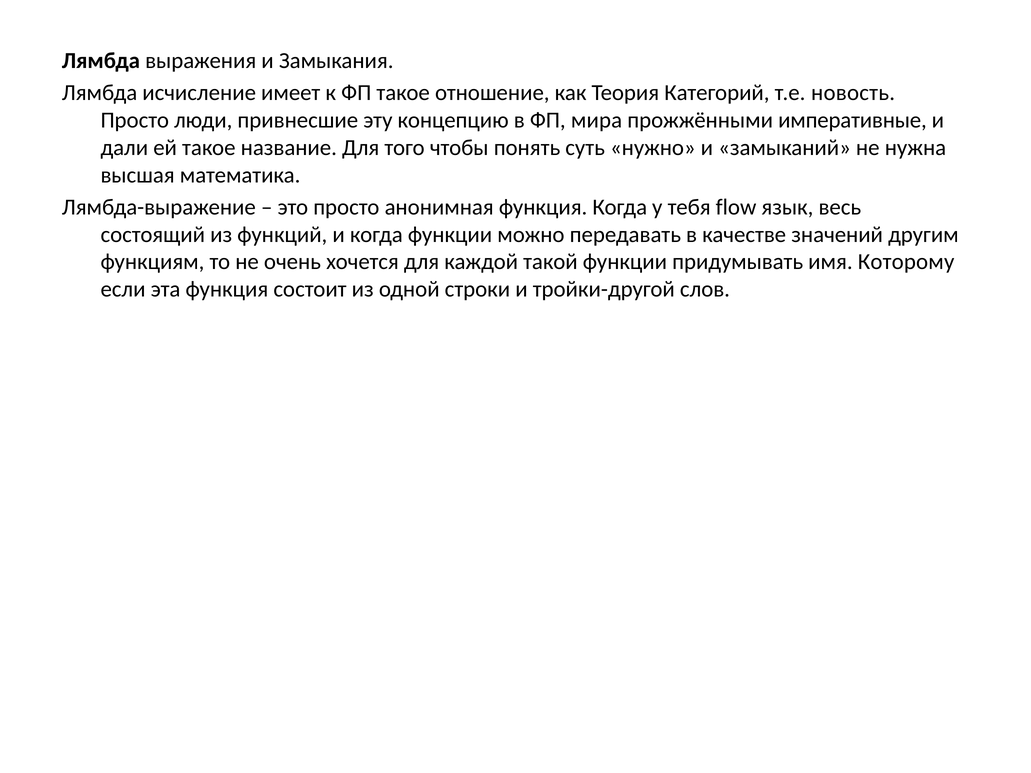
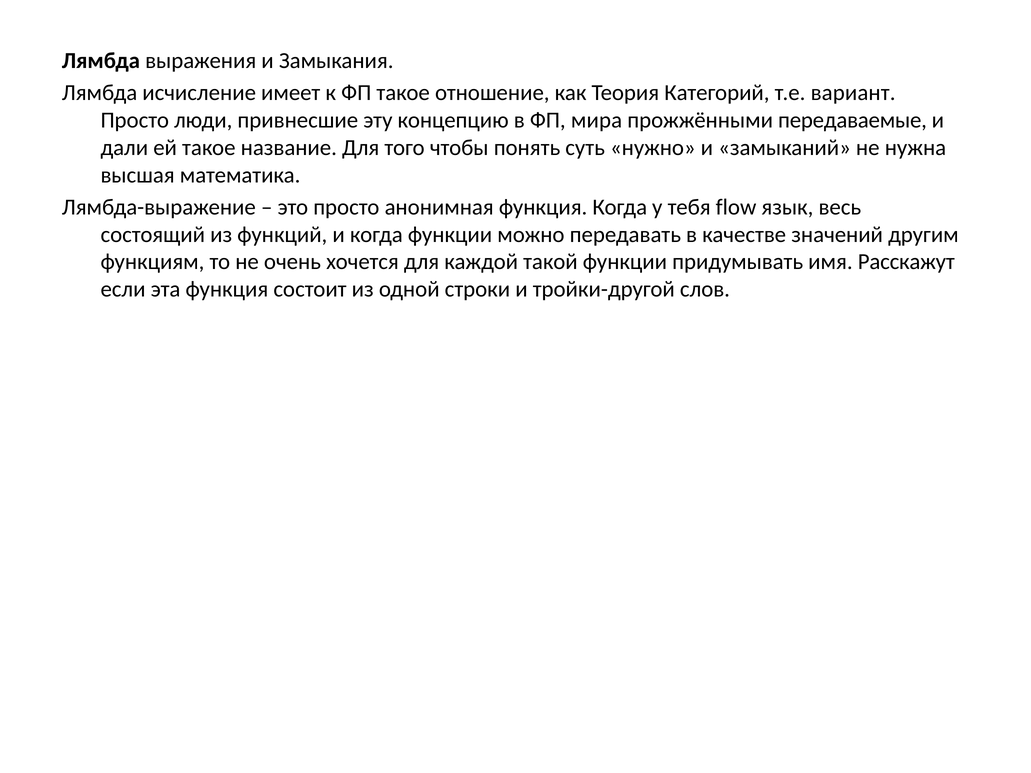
новость: новость -> вариант
императивные: императивные -> передаваемые
Которому: Которому -> Расскажут
